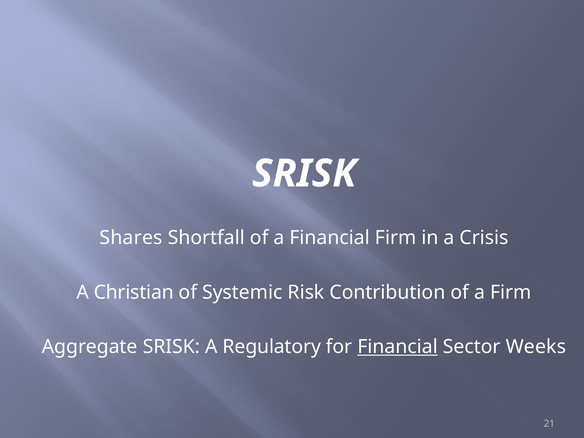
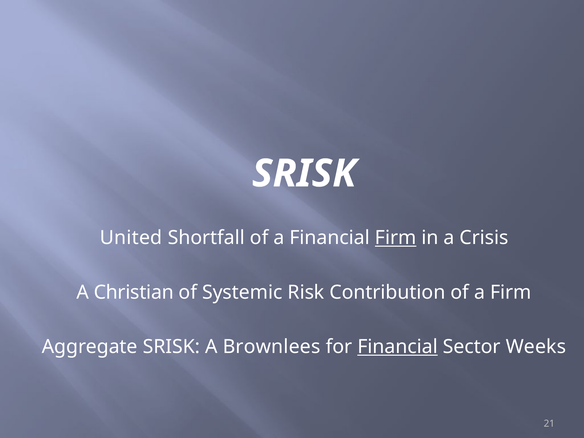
Shares: Shares -> United
Firm at (396, 238) underline: none -> present
Regulatory: Regulatory -> Brownlees
